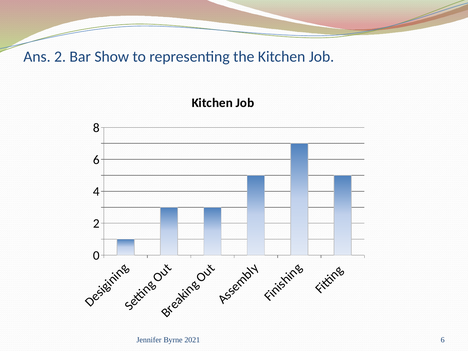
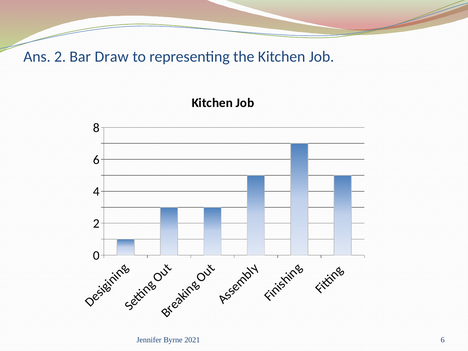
Show: Show -> Draw
